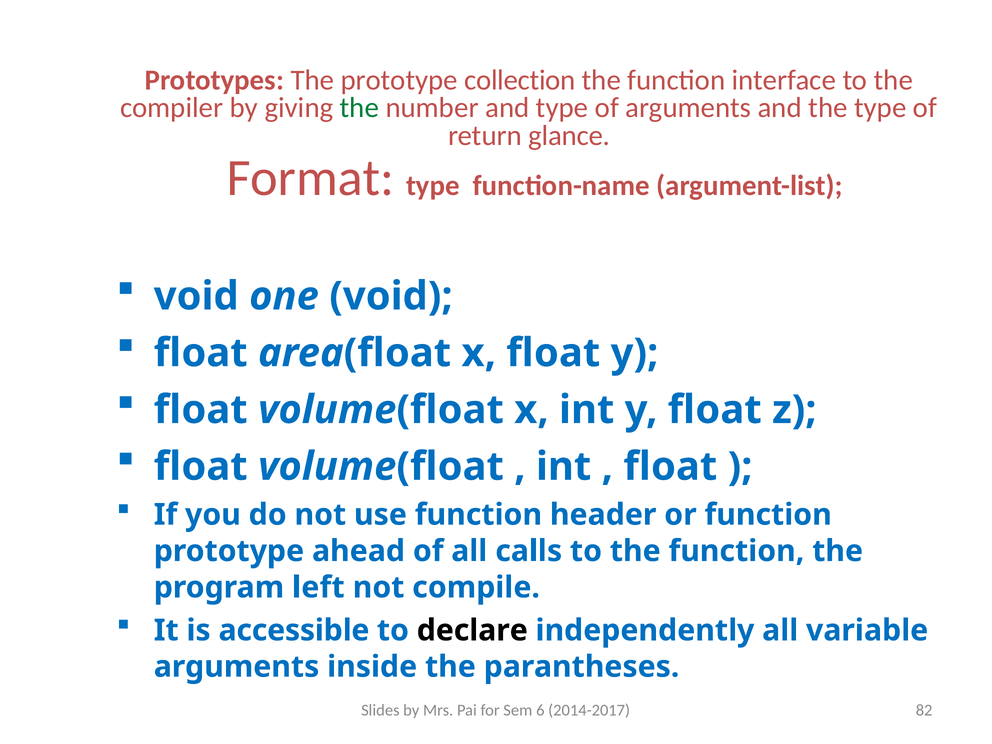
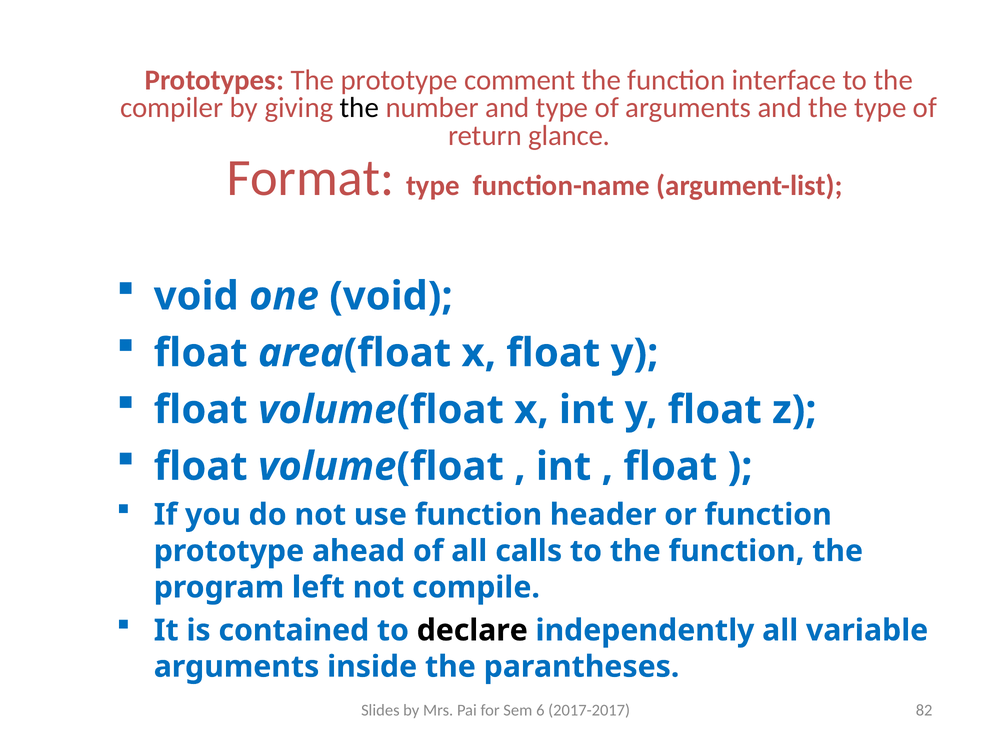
collection: collection -> comment
the at (359, 108) colour: green -> black
accessible: accessible -> contained
2014-2017: 2014-2017 -> 2017-2017
